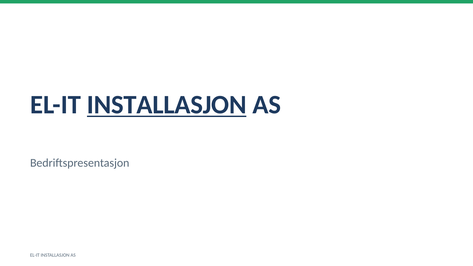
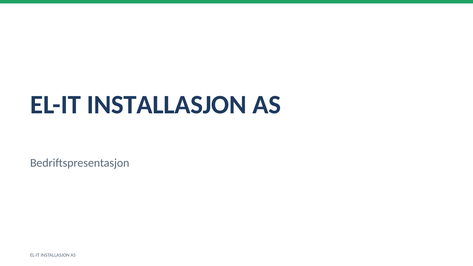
INSTALLASJON at (167, 105) underline: present -> none
